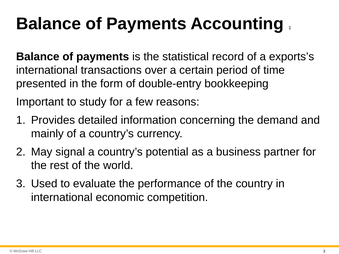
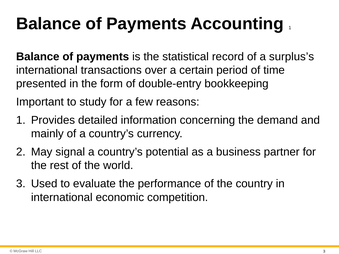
exports’s: exports’s -> surplus’s
